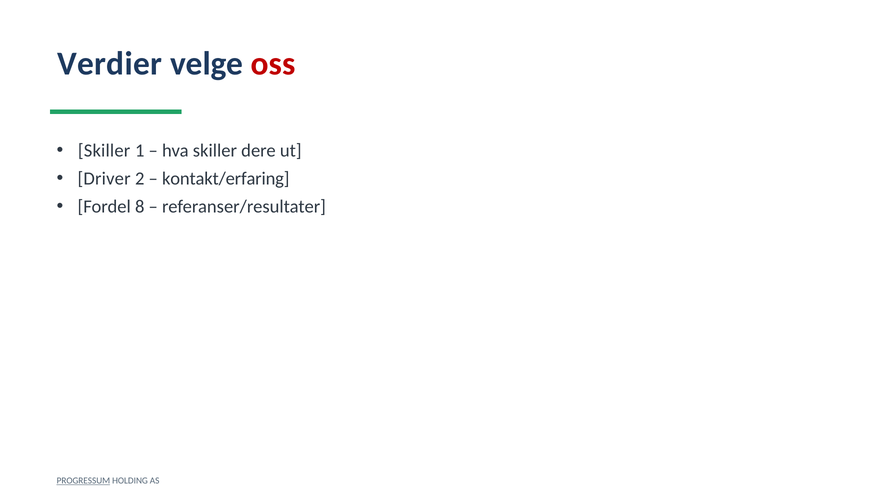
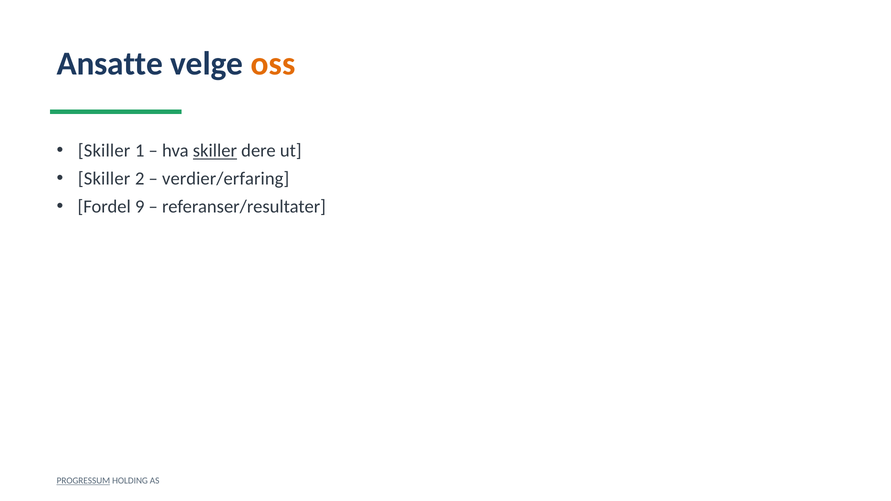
Verdier: Verdier -> Ansatte
oss colour: red -> orange
skiller at (215, 151) underline: none -> present
Driver at (104, 179): Driver -> Skiller
kontakt/erfaring: kontakt/erfaring -> verdier/erfaring
8: 8 -> 9
